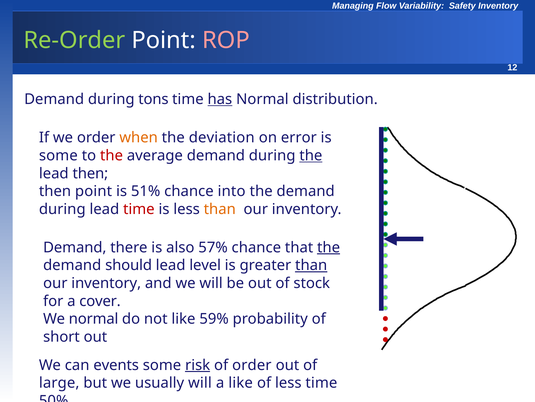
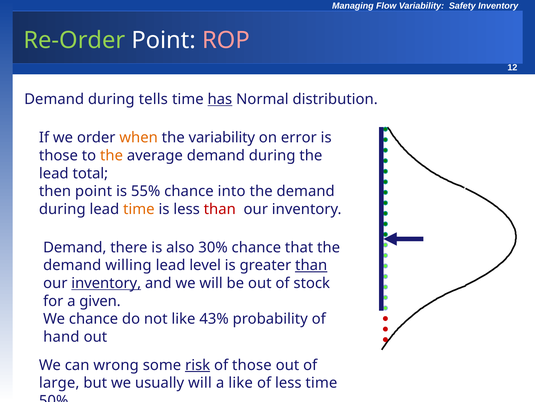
tons: tons -> tells
the deviation: deviation -> variability
some at (58, 155): some -> those
the at (112, 155) colour: red -> orange
the at (311, 155) underline: present -> none
lead then: then -> total
51%: 51% -> 55%
time at (139, 209) colour: red -> orange
than at (220, 209) colour: orange -> red
57%: 57% -> 30%
the at (329, 247) underline: present -> none
should: should -> willing
inventory at (106, 283) underline: none -> present
cover: cover -> given
We normal: normal -> chance
59%: 59% -> 43%
short: short -> hand
events: events -> wrong
of order: order -> those
